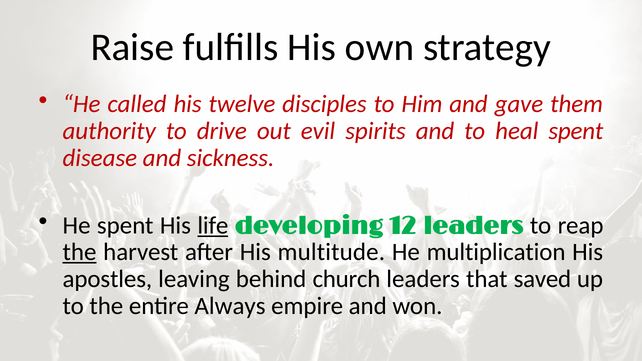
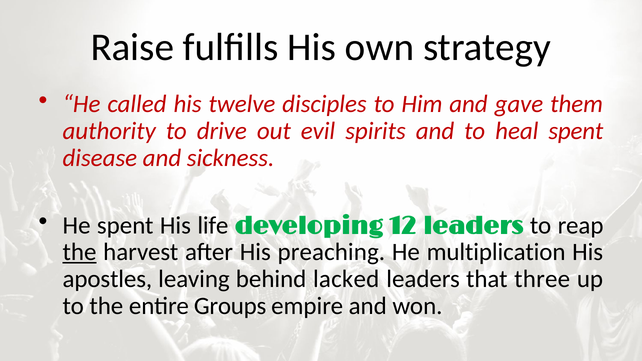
life underline: present -> none
multitude: multitude -> preaching
church: church -> lacked
saved: saved -> three
Always: Always -> Groups
